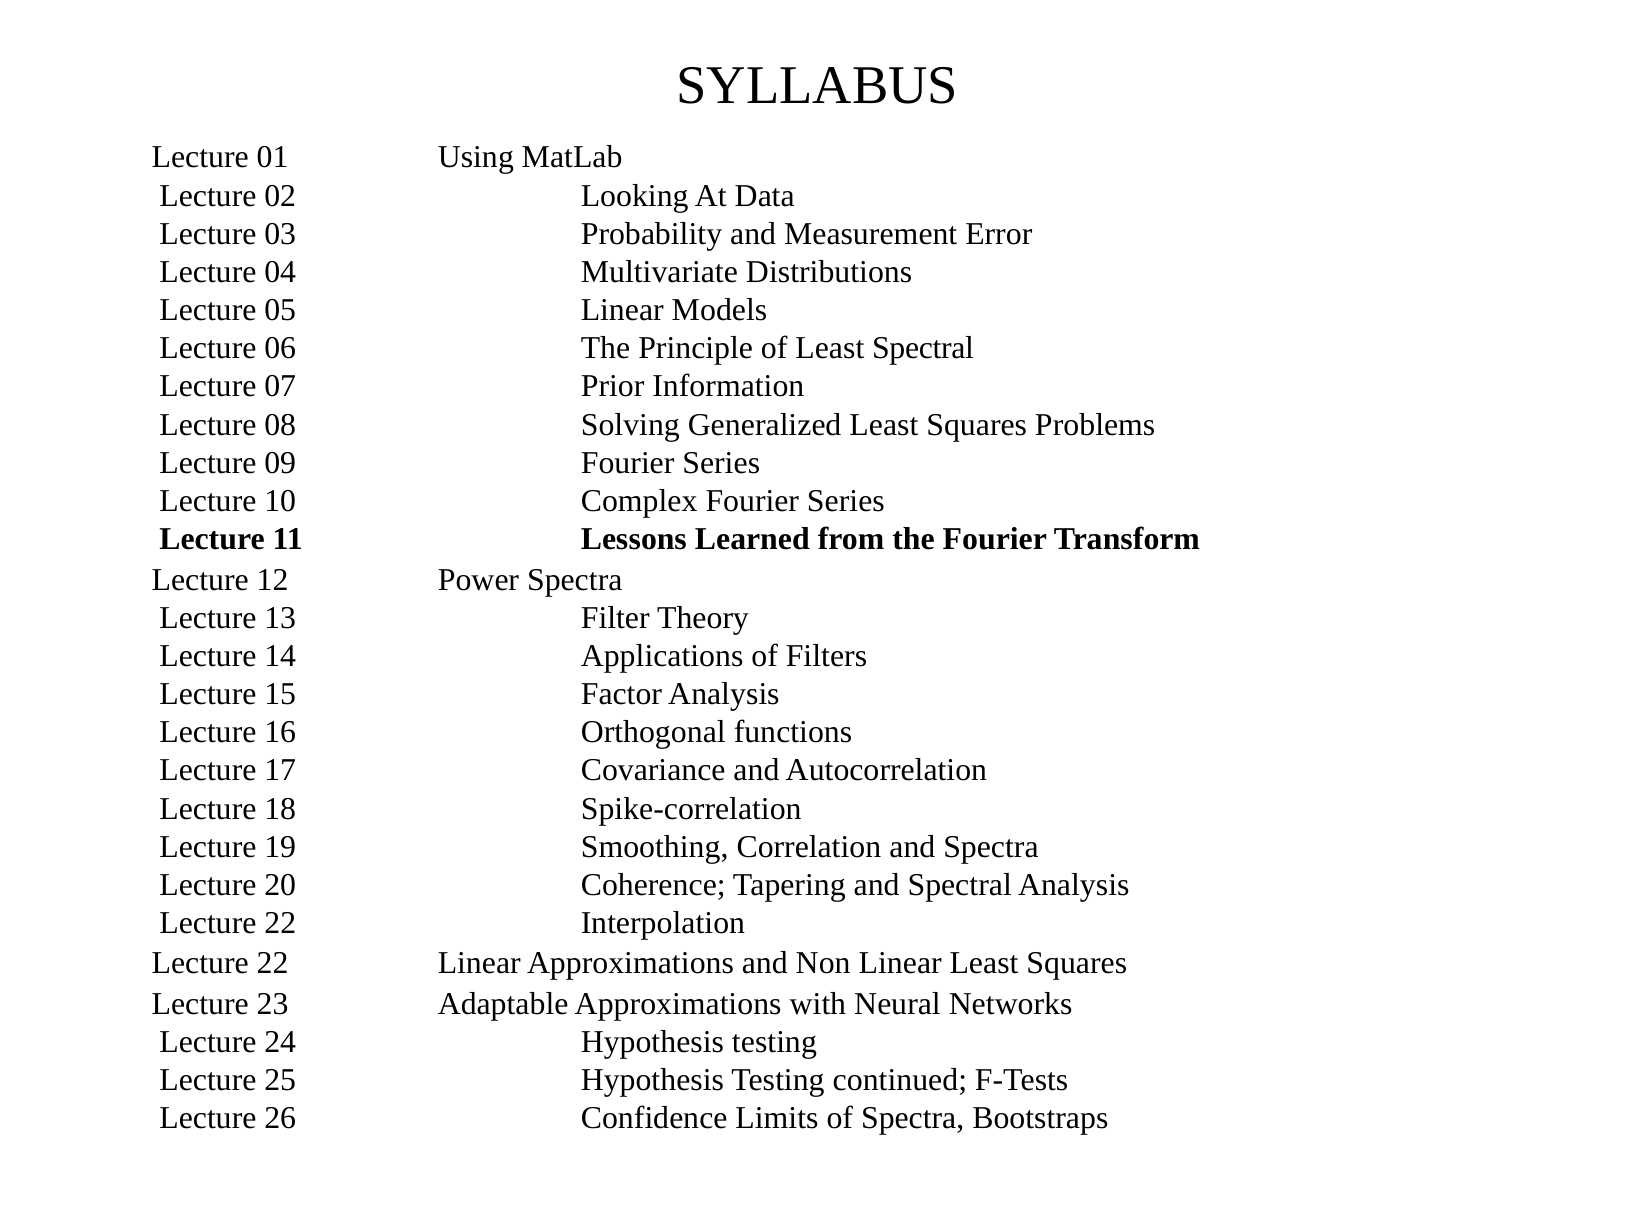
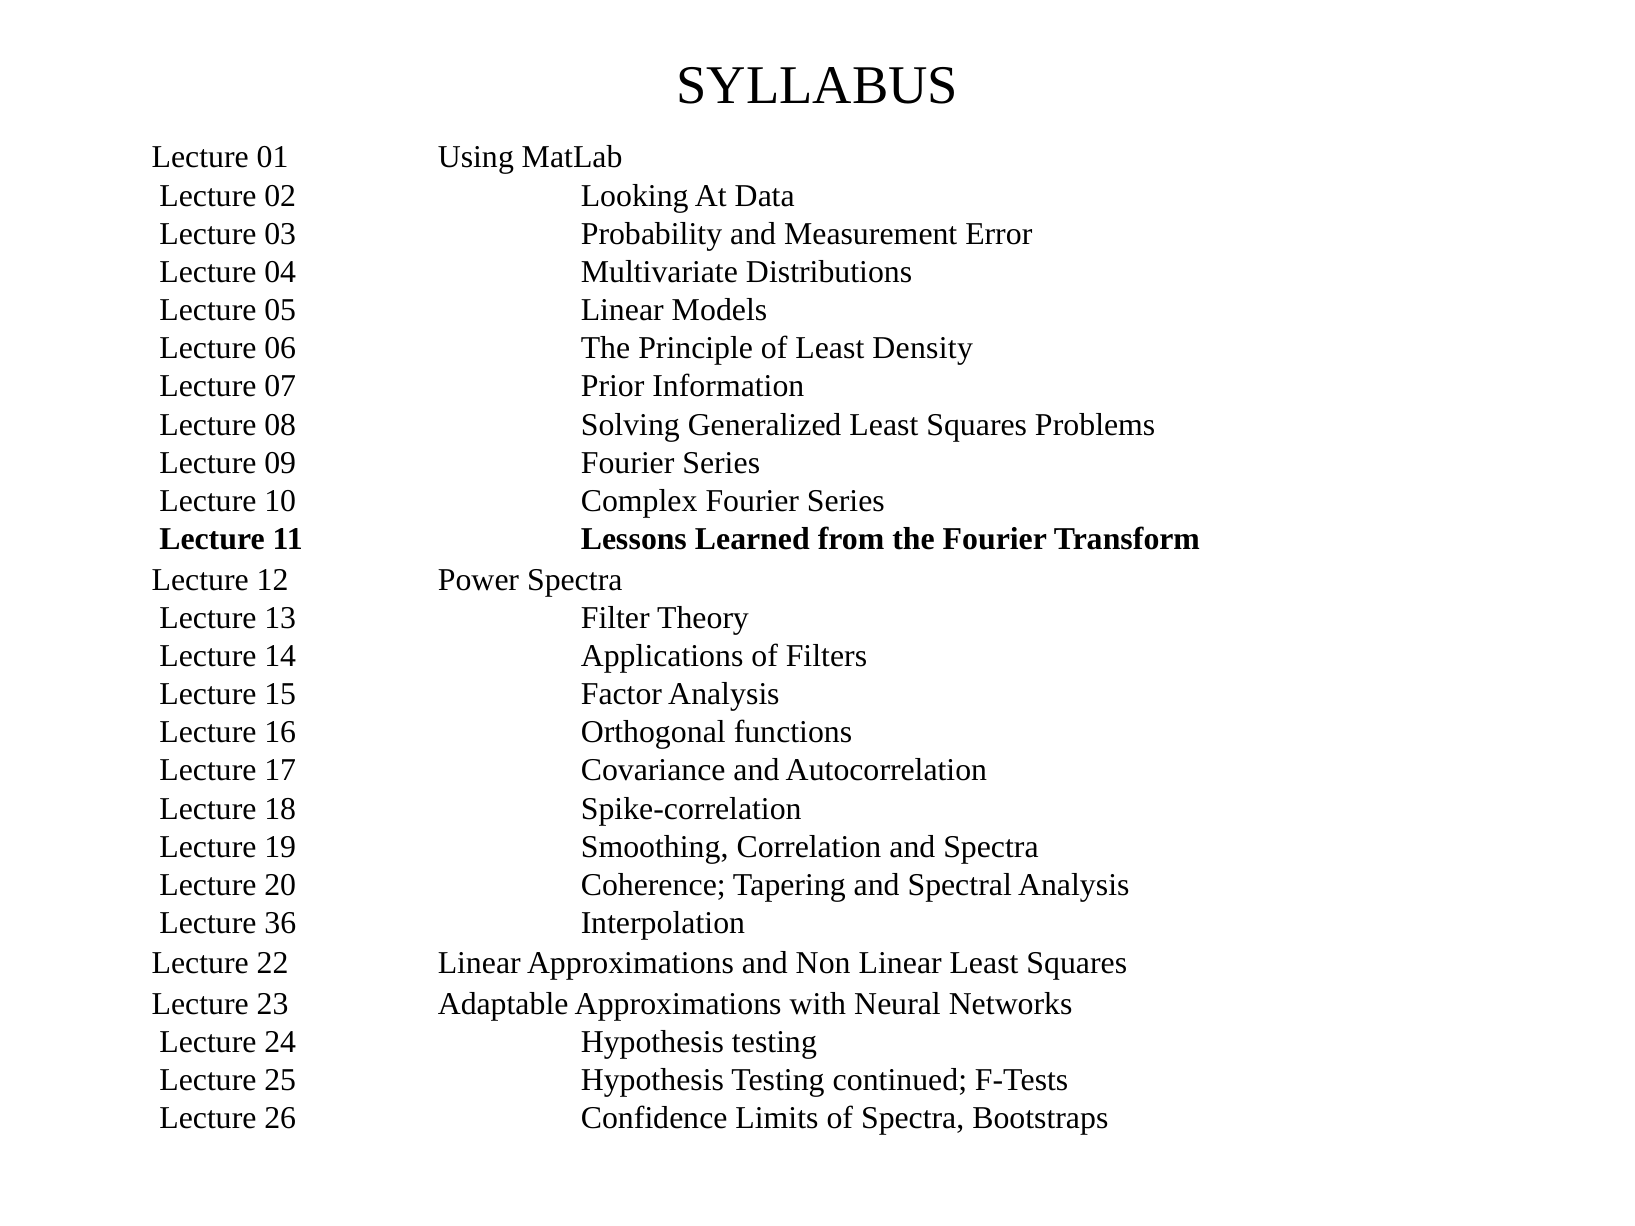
Least Spectral: Spectral -> Density
22 at (280, 923): 22 -> 36
